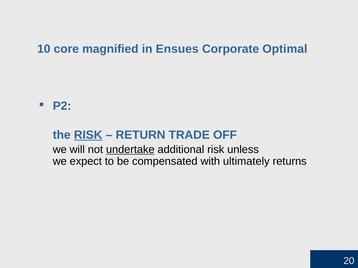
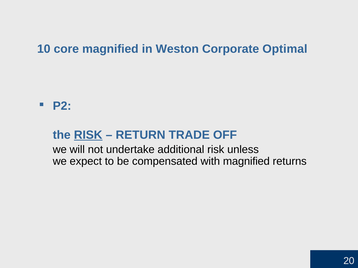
Ensues: Ensues -> Weston
undertake underline: present -> none
with ultimately: ultimately -> magnified
